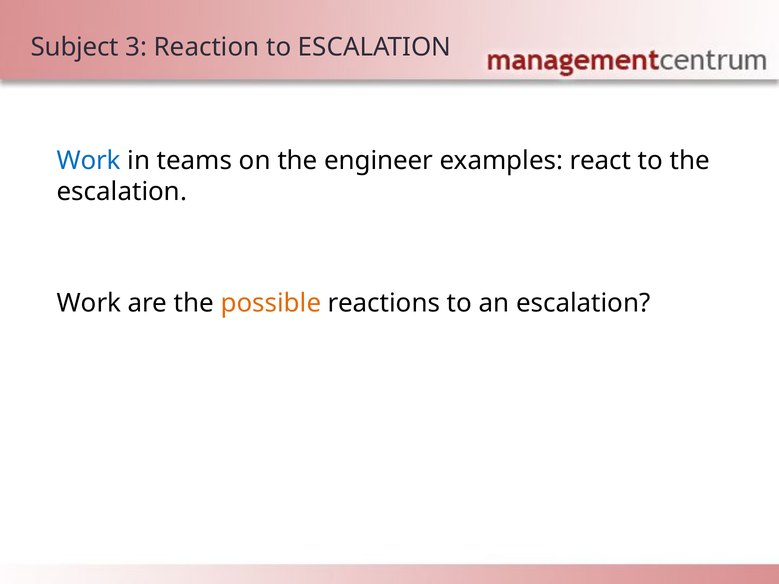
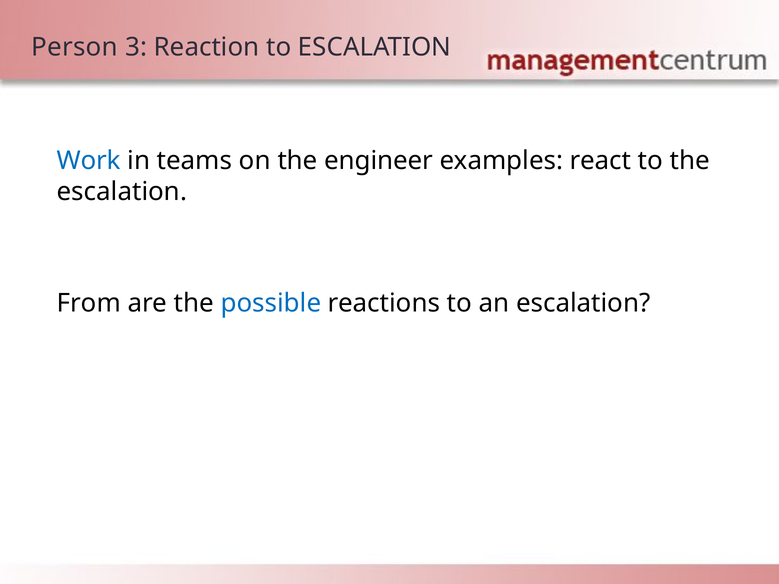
Subject: Subject -> Person
Work at (89, 303): Work -> From
possible colour: orange -> blue
